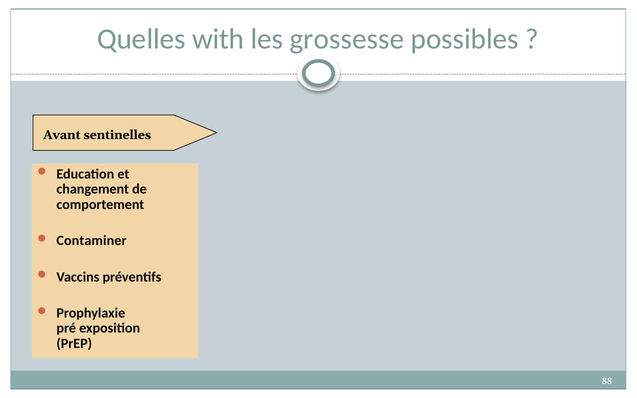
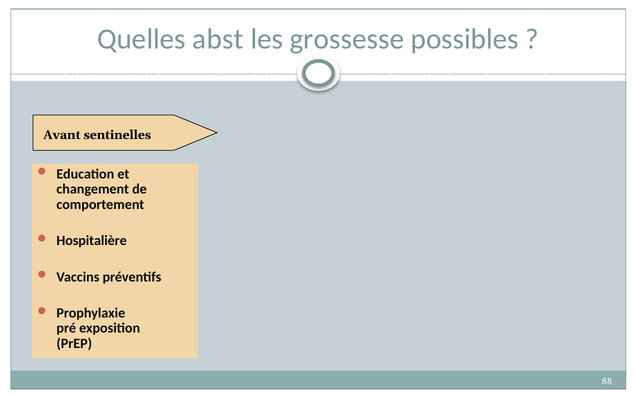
with: with -> abst
Contaminer: Contaminer -> Hospitalière
